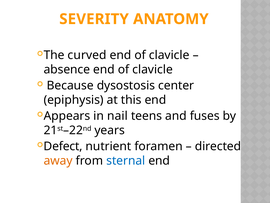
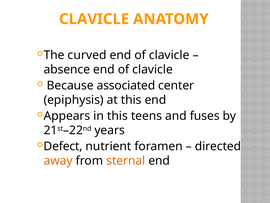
SEVERITY at (94, 19): SEVERITY -> CLAVICLE
dysostosis: dysostosis -> associated
in nail: nail -> this
sternal colour: blue -> orange
